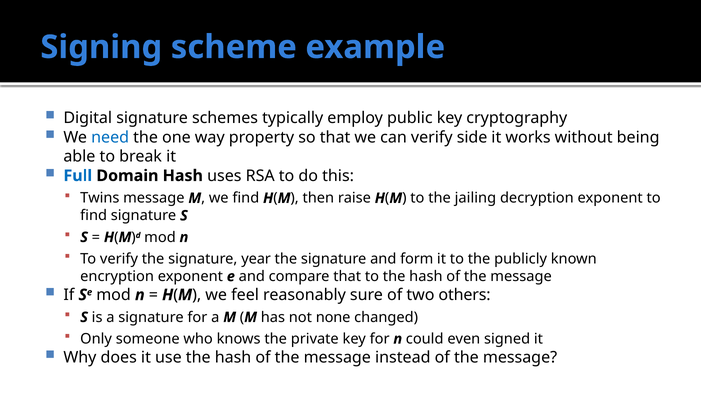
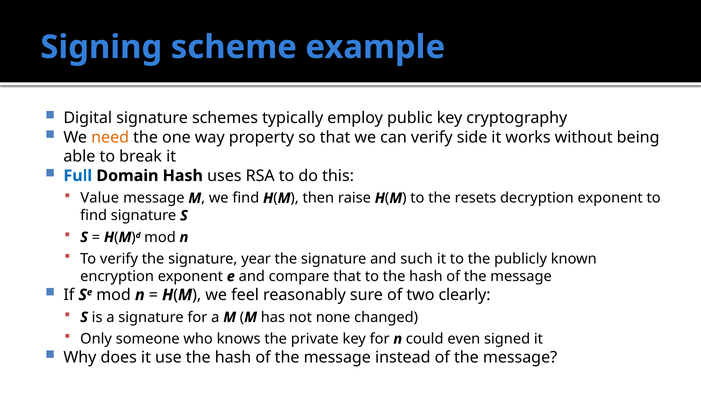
need colour: blue -> orange
Twins: Twins -> Value
jailing: jailing -> resets
form: form -> such
others: others -> clearly
